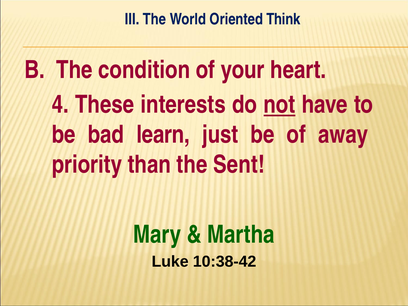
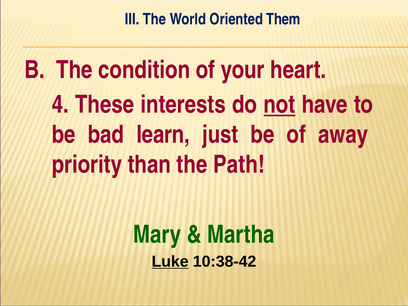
Think: Think -> Them
Sent: Sent -> Path
Luke underline: none -> present
